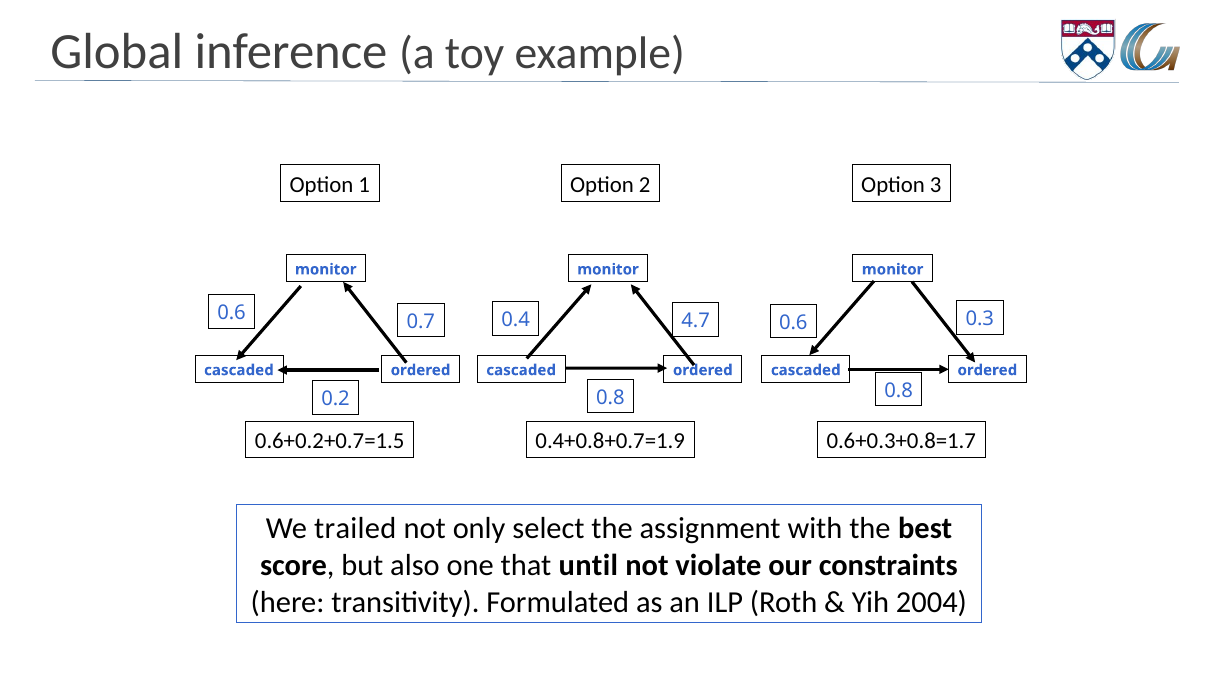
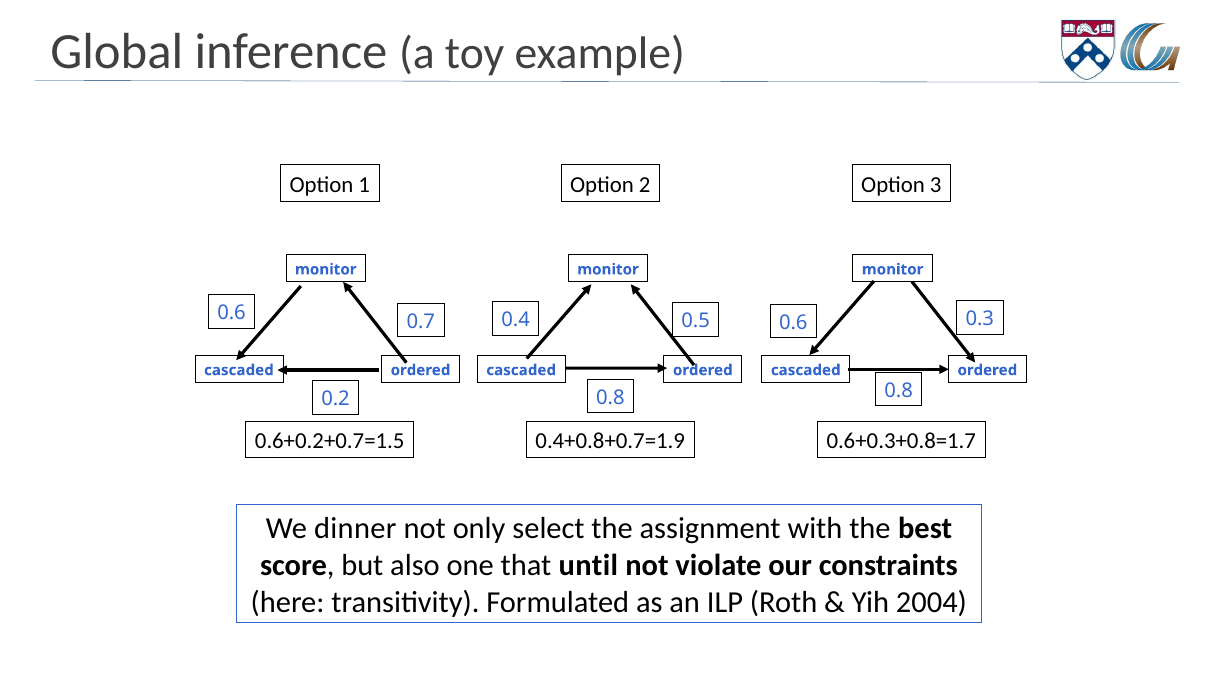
4.7: 4.7 -> 0.5
trailed: trailed -> dinner
